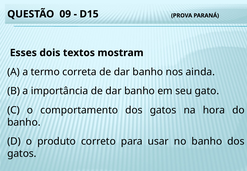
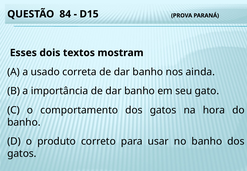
09: 09 -> 84
termo: termo -> usado
